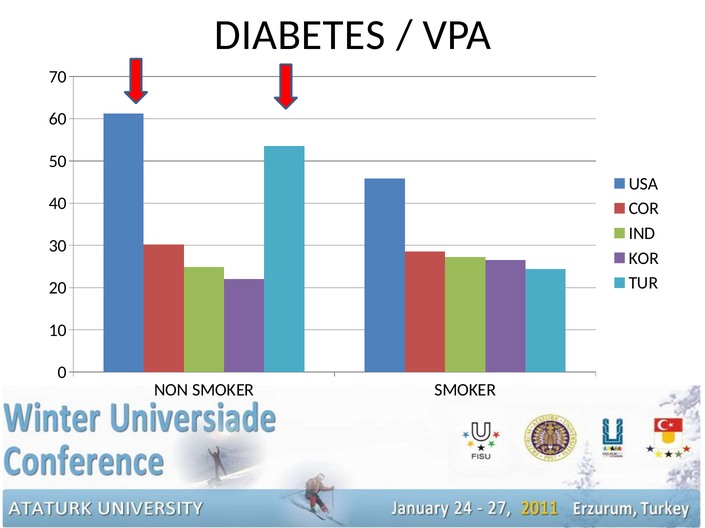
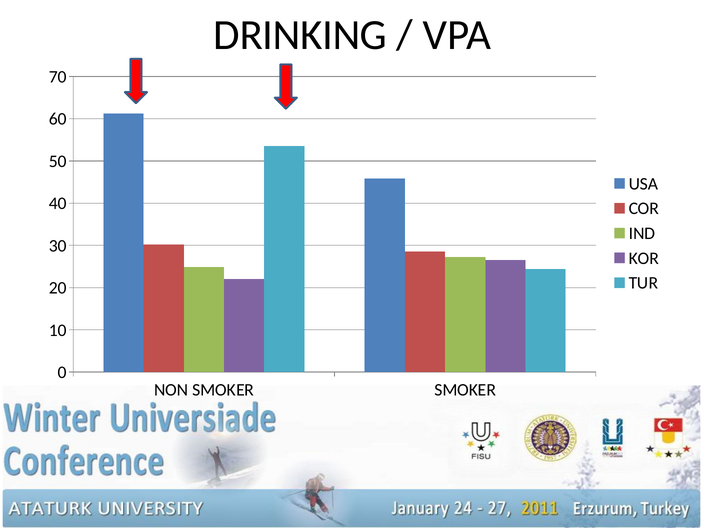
DIABETES: DIABETES -> DRINKING
